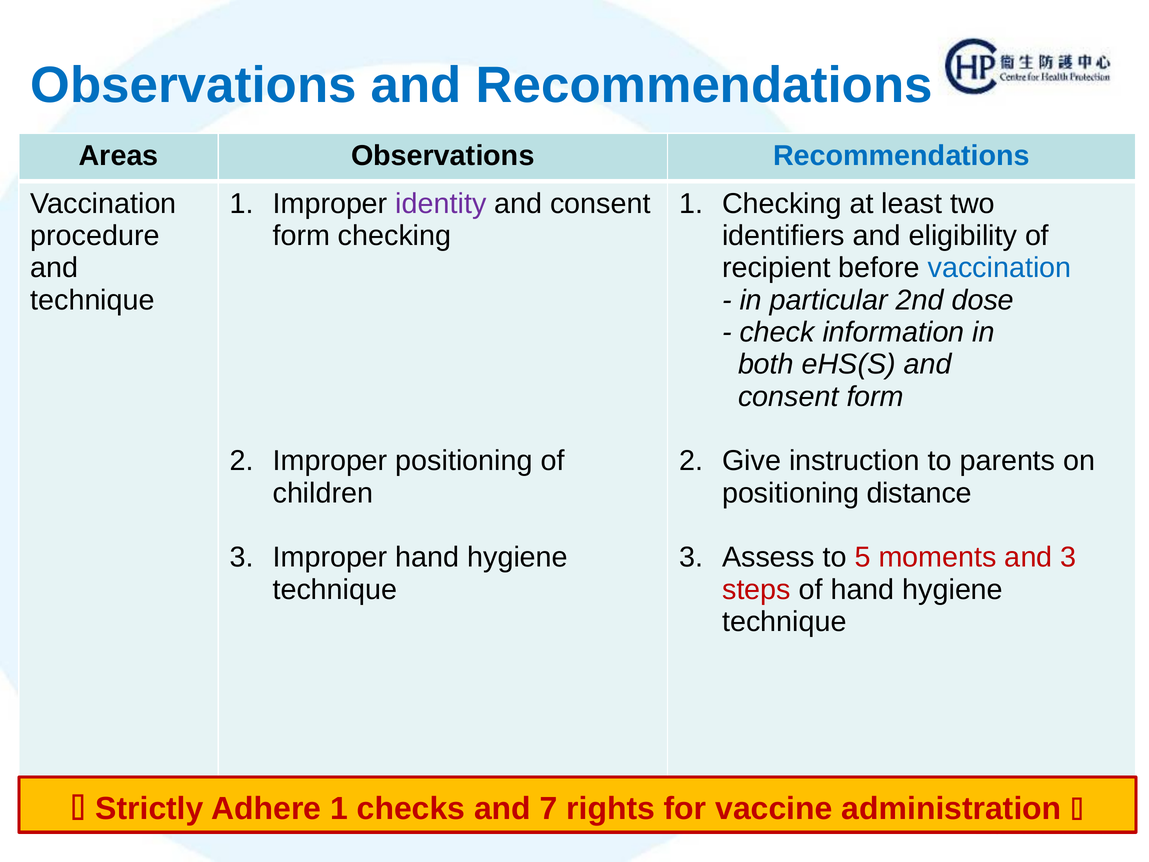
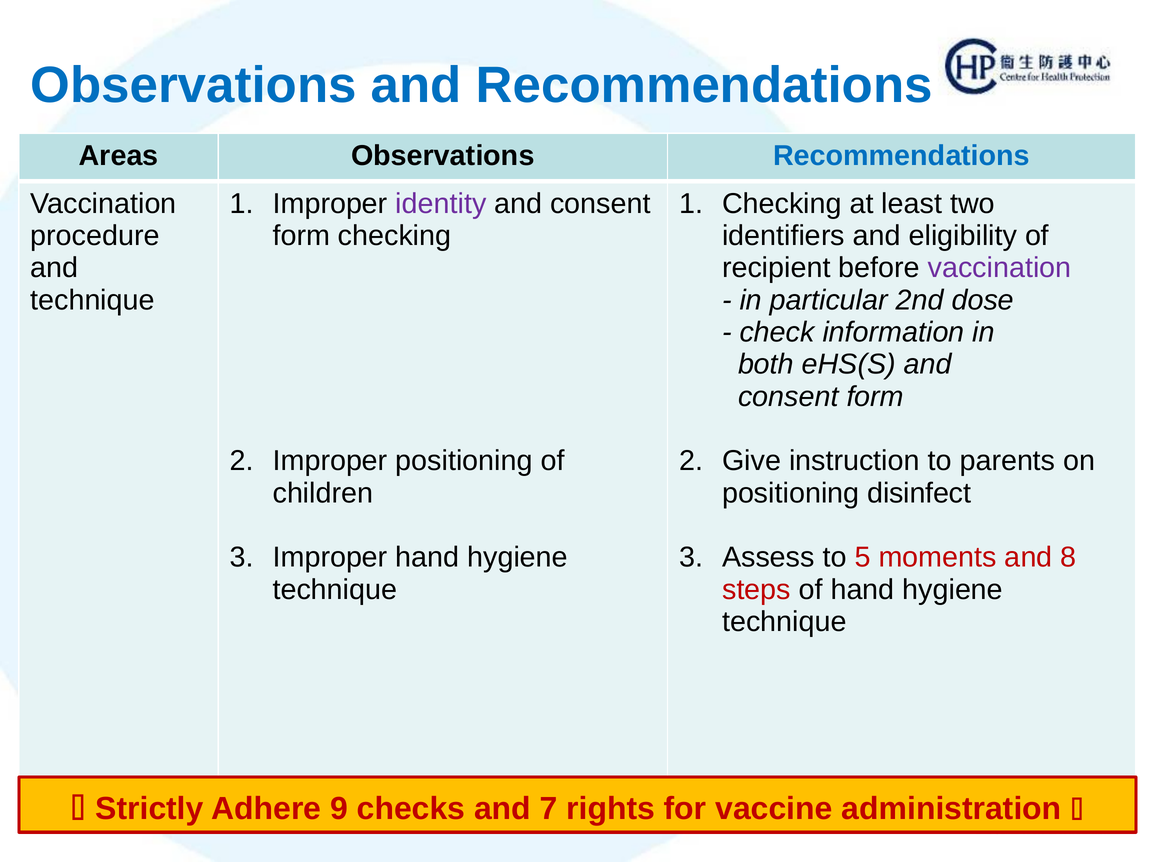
vaccination at (1000, 268) colour: blue -> purple
distance: distance -> disinfect
and 3: 3 -> 8
Adhere 1: 1 -> 9
